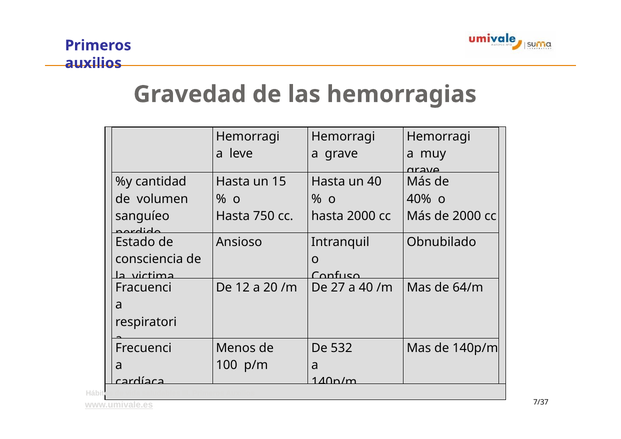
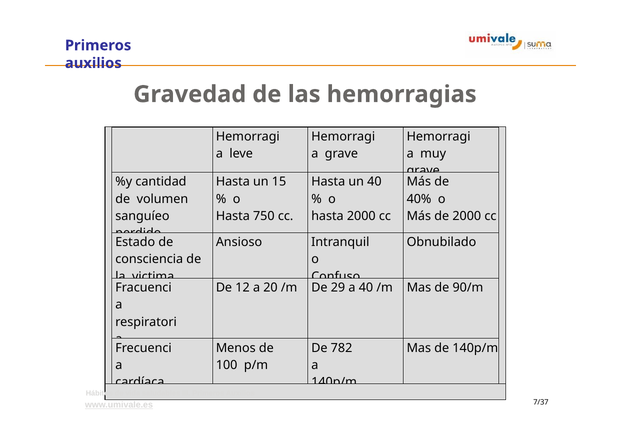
27: 27 -> 29
64/m: 64/m -> 90/m
532: 532 -> 782
